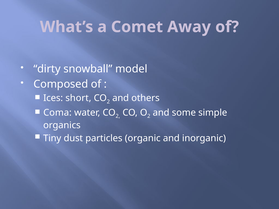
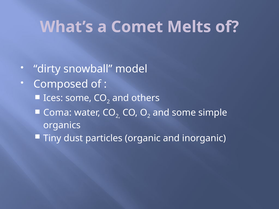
Away: Away -> Melts
Ices short: short -> some
